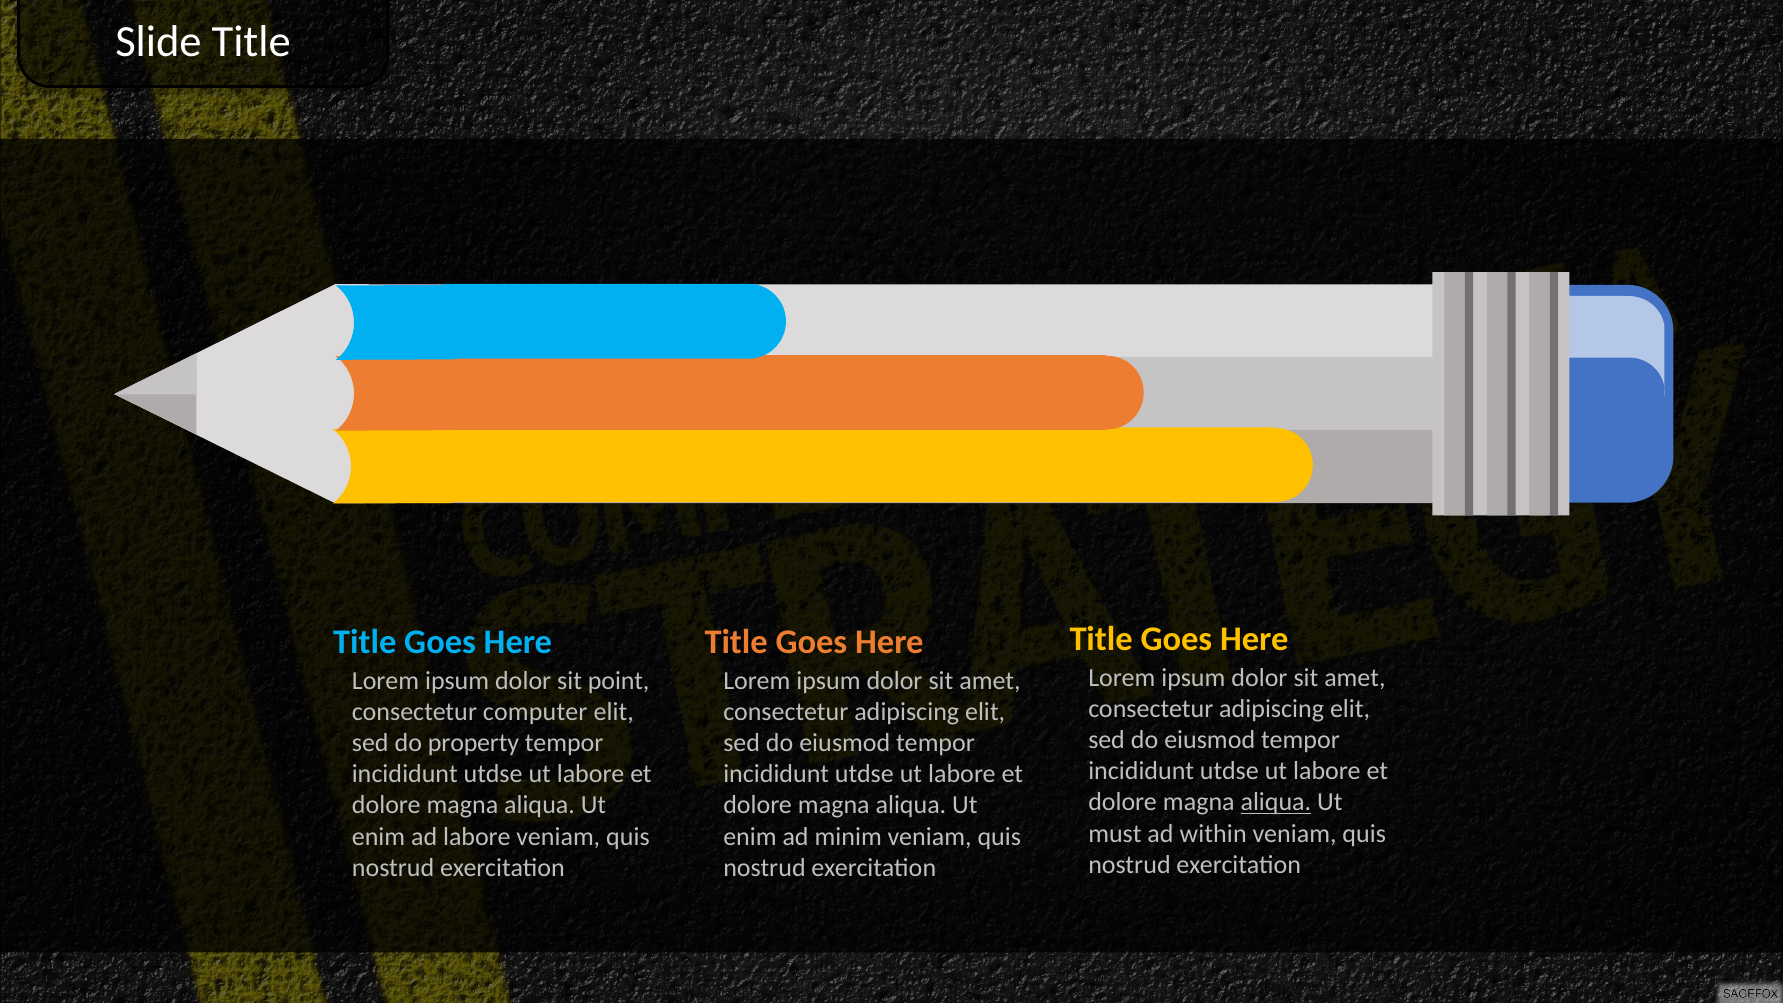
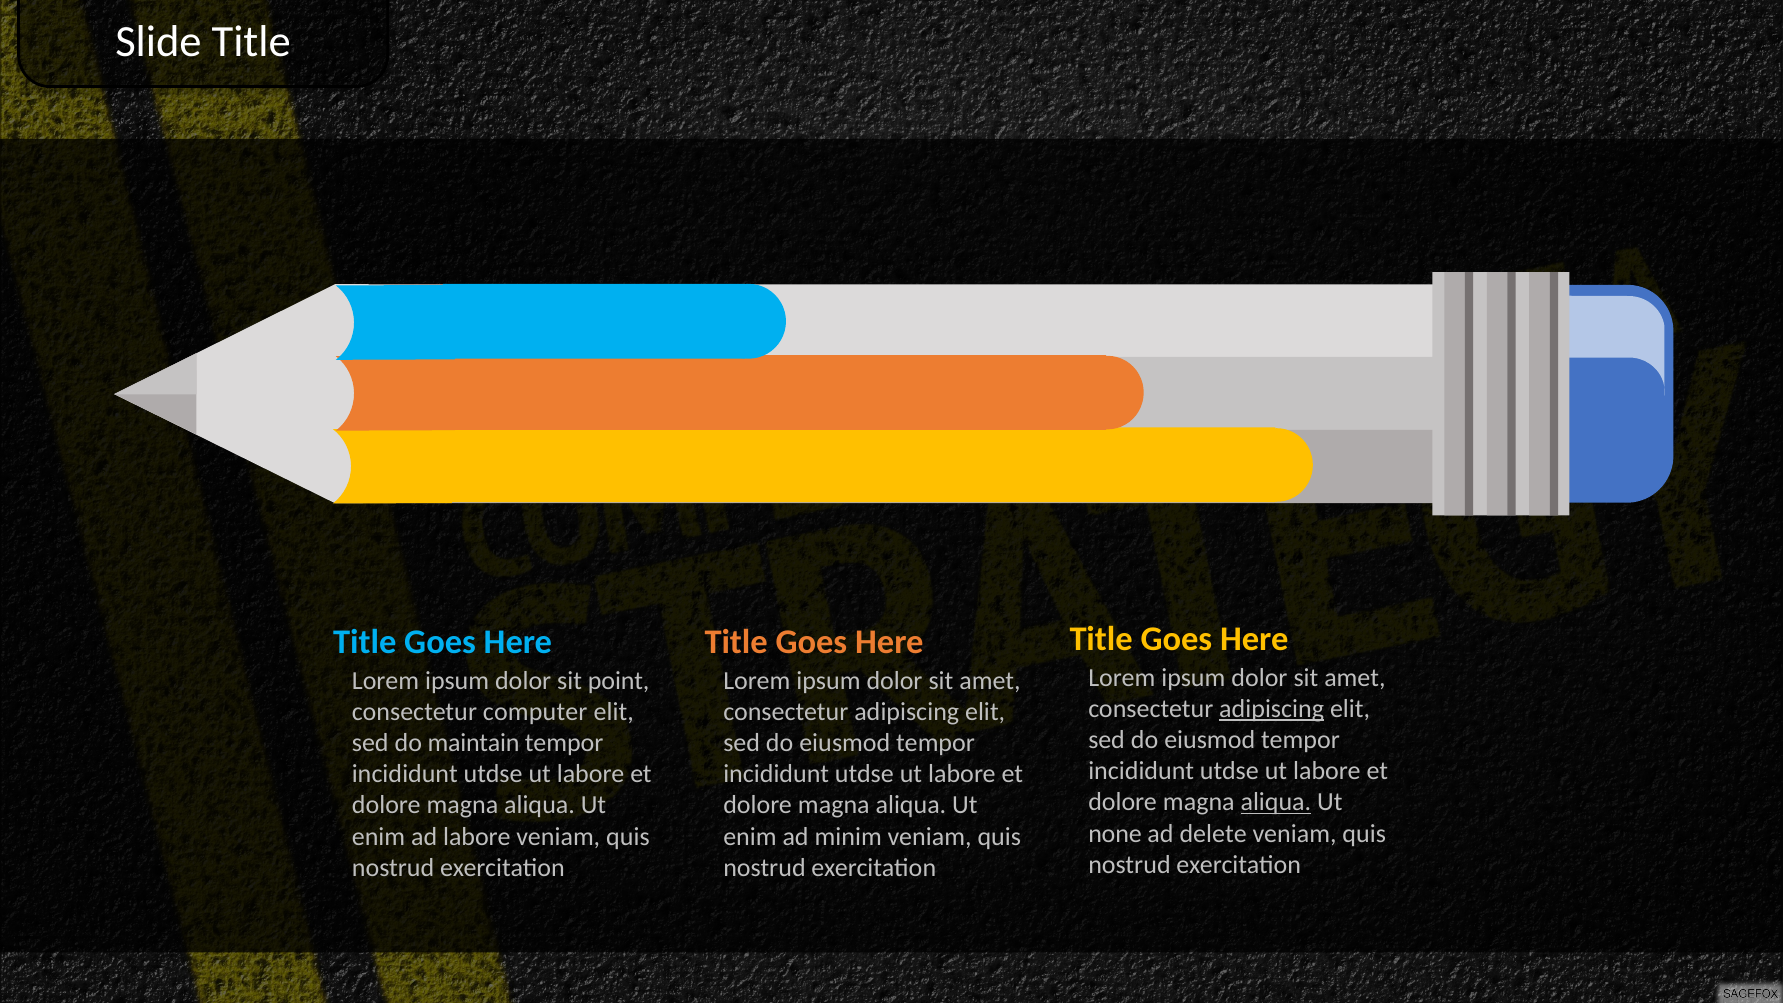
adipiscing at (1272, 709) underline: none -> present
property: property -> maintain
must: must -> none
within: within -> delete
